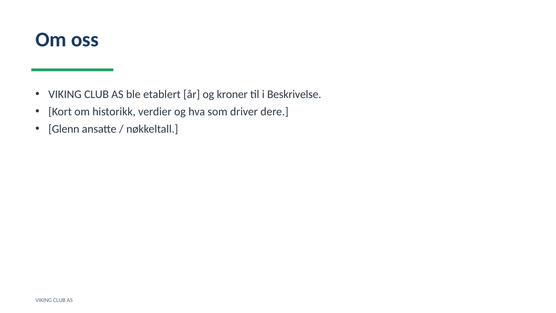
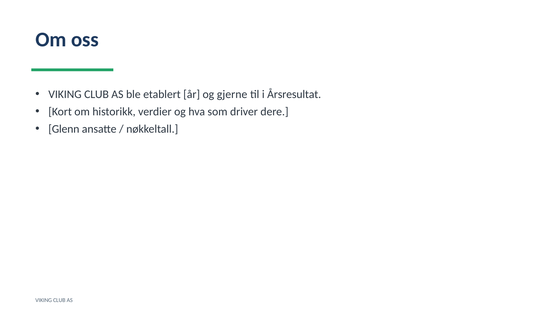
kroner: kroner -> gjerne
Beskrivelse: Beskrivelse -> Årsresultat
